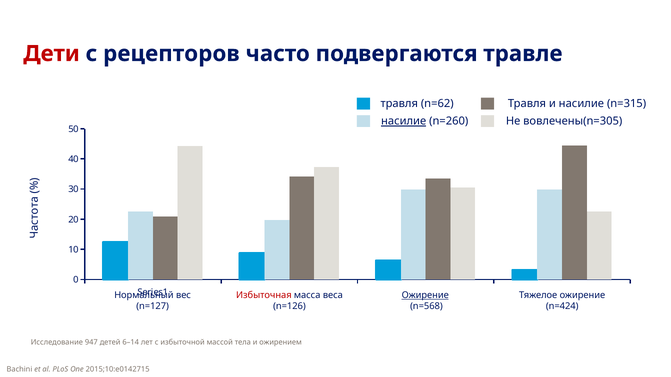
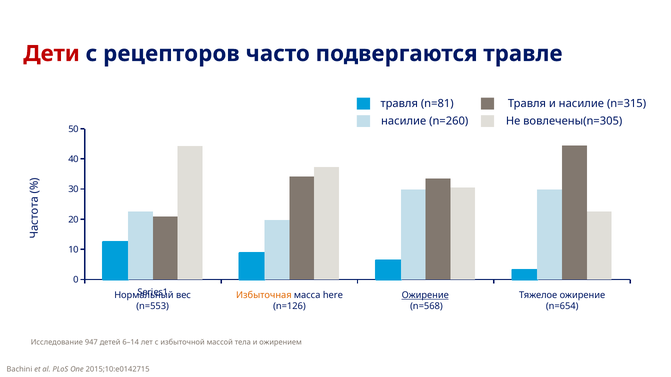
n=62: n=62 -> n=81
насилие at (404, 121) underline: present -> none
Избыточная colour: red -> orange
веса: веса -> here
n=127: n=127 -> n=553
n=424: n=424 -> n=654
